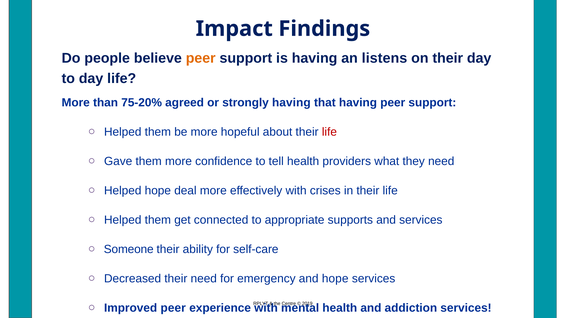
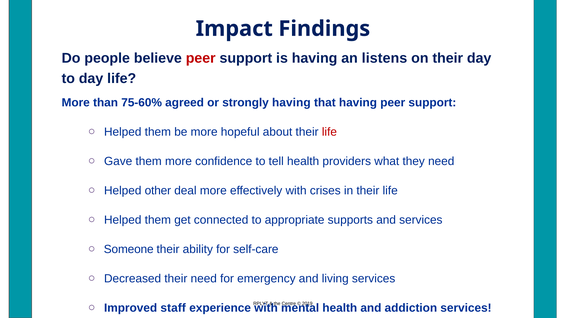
peer at (201, 58) colour: orange -> red
75-20%: 75-20% -> 75-60%
Helped hope: hope -> other
and hope: hope -> living
Improved peer: peer -> staff
